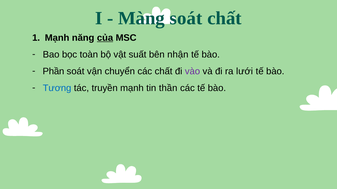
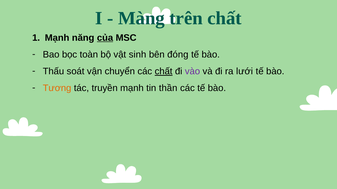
Màng soát: soát -> trên
suất: suất -> sinh
nhận: nhận -> đóng
Phần: Phần -> Thấu
chất at (164, 72) underline: none -> present
Tương colour: blue -> orange
